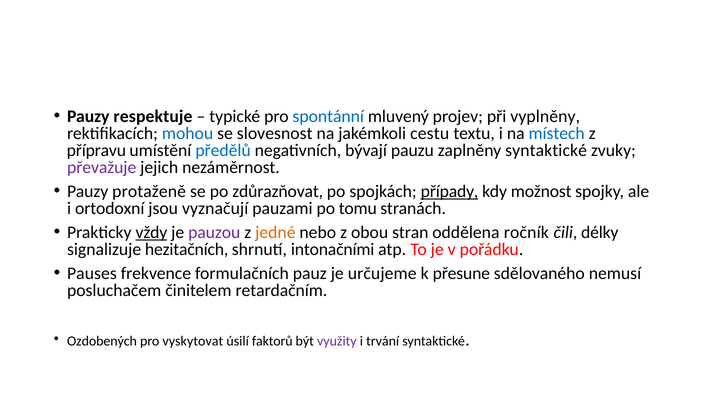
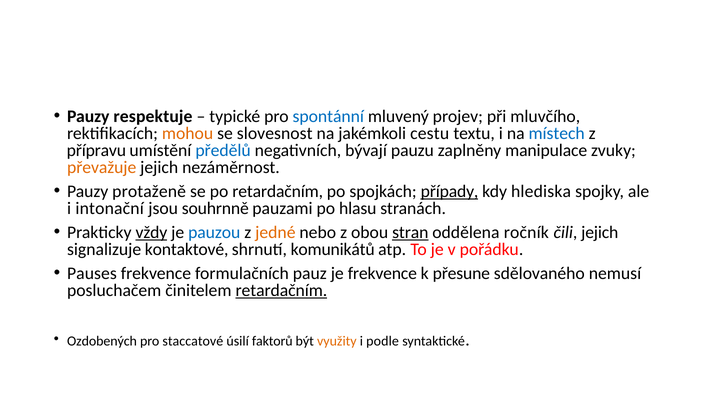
vyplněny: vyplněny -> mluvčího
mohou colour: blue -> orange
zaplněny syntaktické: syntaktické -> manipulace
převažuje colour: purple -> orange
po zdůrazňovat: zdůrazňovat -> retardačním
možnost: možnost -> hlediska
ortodoxní: ortodoxní -> intonační
vyznačují: vyznačují -> souhrnně
tomu: tomu -> hlasu
pauzou colour: purple -> blue
stran underline: none -> present
čili délky: délky -> jejich
hezitačních: hezitačních -> kontaktové
intonačními: intonačními -> komunikátů
je určujeme: určujeme -> frekvence
retardačním at (281, 290) underline: none -> present
vyskytovat: vyskytovat -> staccatové
využity colour: purple -> orange
trvání: trvání -> podle
